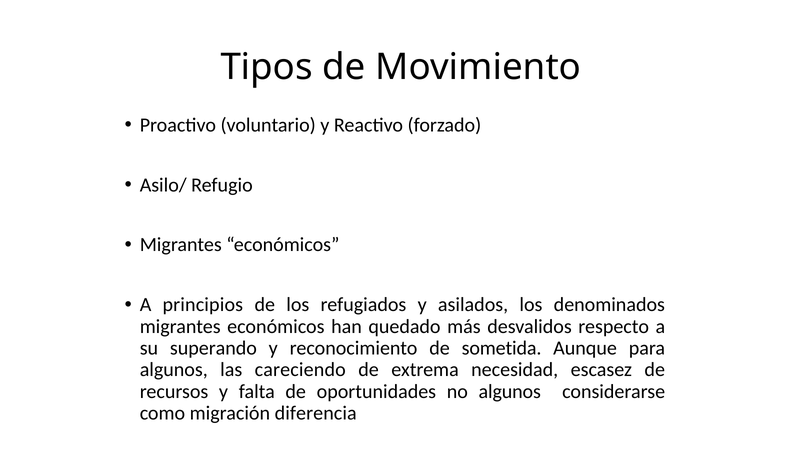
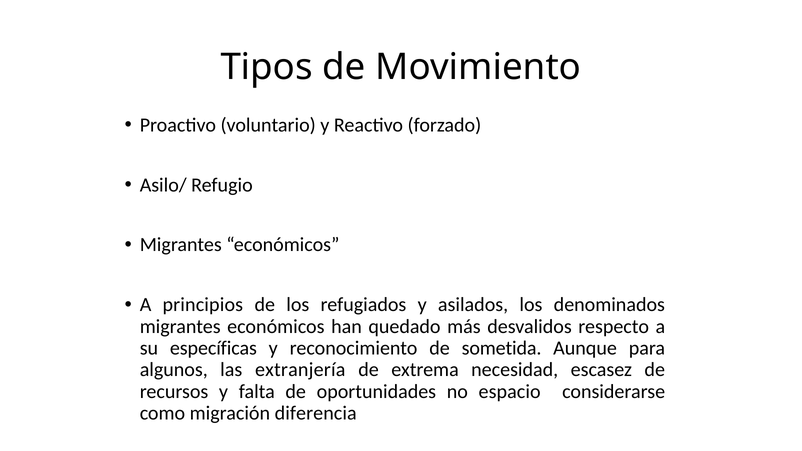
superando: superando -> específicas
careciendo: careciendo -> extranjería
no algunos: algunos -> espacio
